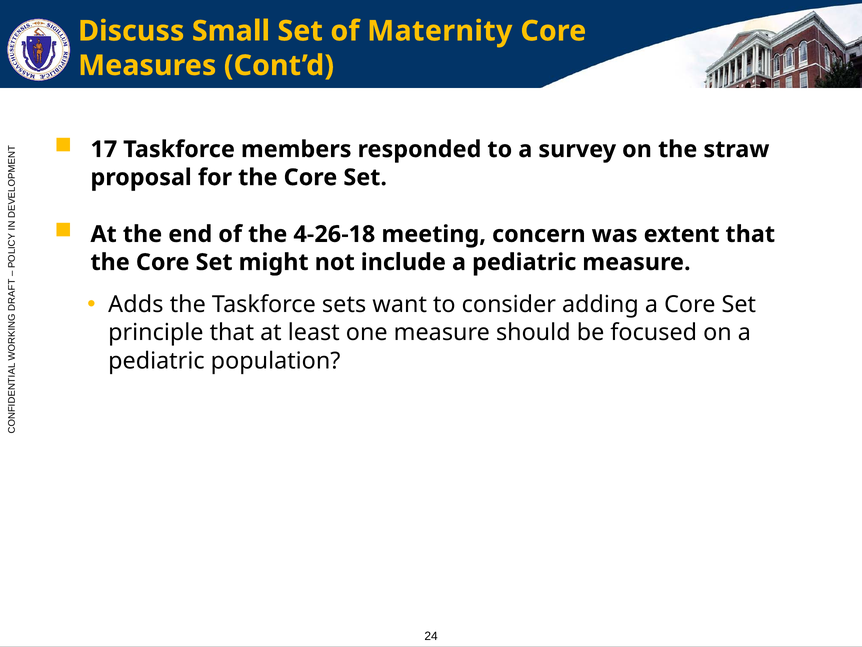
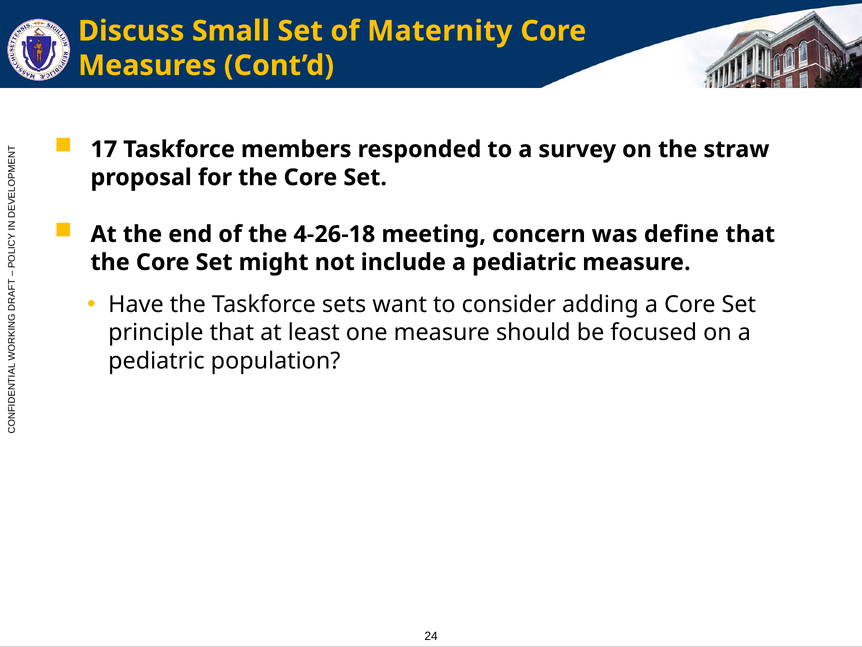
extent: extent -> define
Adds: Adds -> Have
